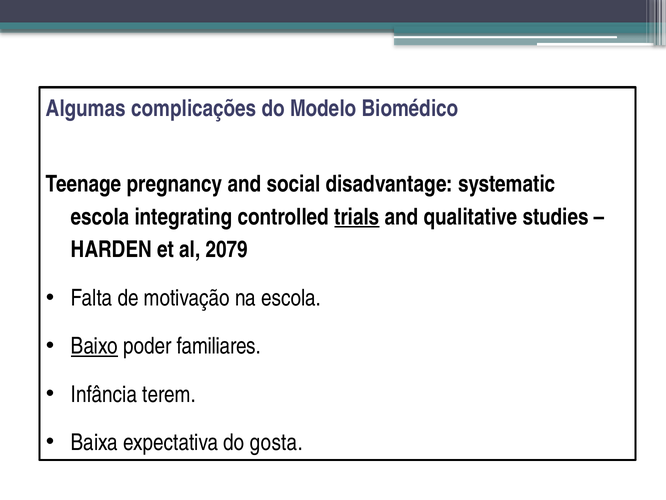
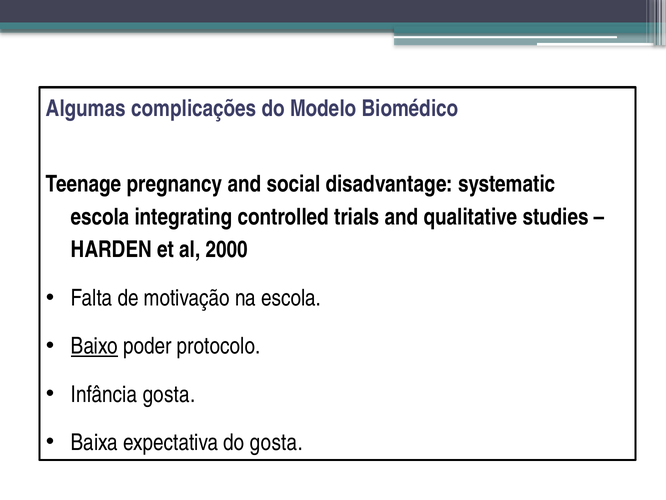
trials underline: present -> none
2079: 2079 -> 2000
familiares: familiares -> protocolo
Infância terem: terem -> gosta
